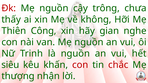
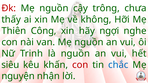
gian: gian -> ngợi
chắc colour: red -> blue
thượng: thượng -> nguyện
